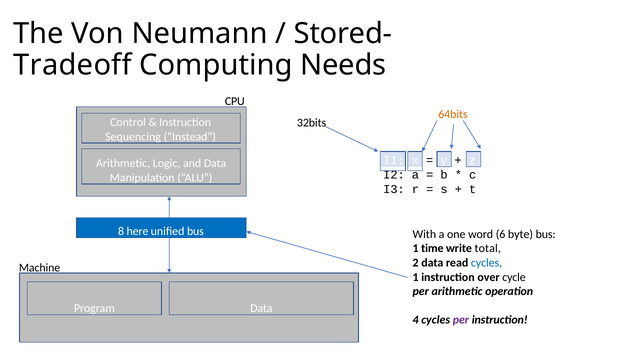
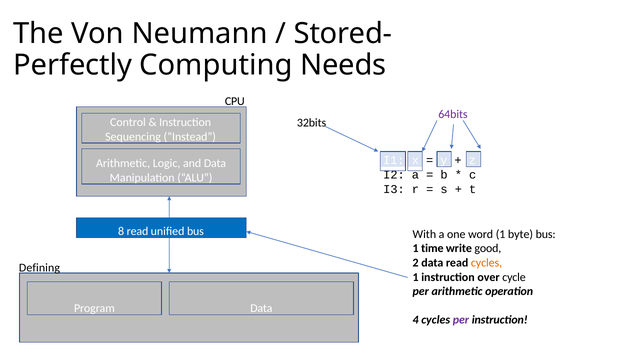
Tradeoff: Tradeoff -> Perfectly
64bits colour: orange -> purple
8 here: here -> read
word 6: 6 -> 1
total: total -> good
cycles at (487, 263) colour: blue -> orange
Machine: Machine -> Defining
